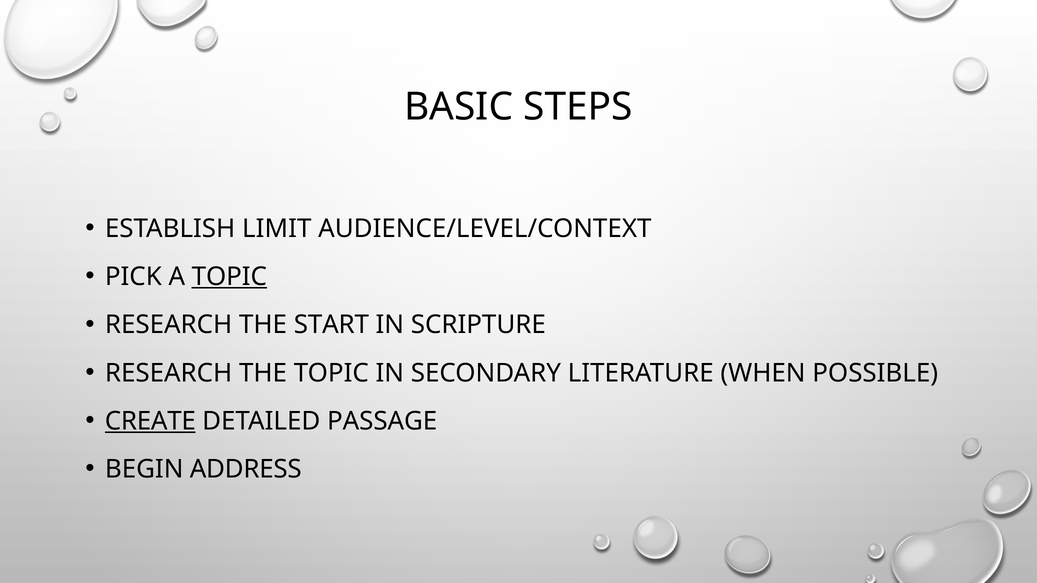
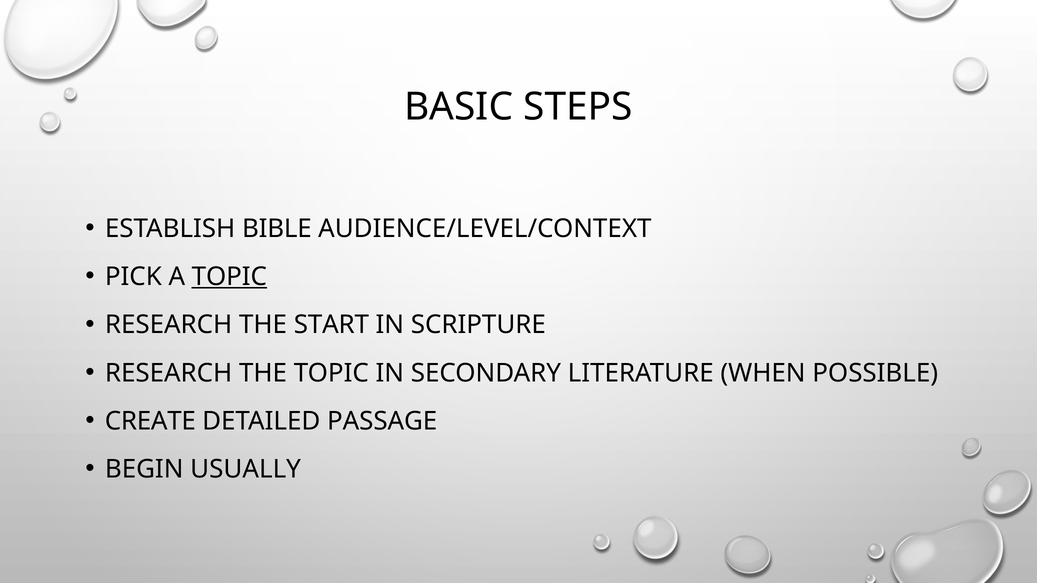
LIMIT: LIMIT -> BIBLE
CREATE underline: present -> none
ADDRESS: ADDRESS -> USUALLY
